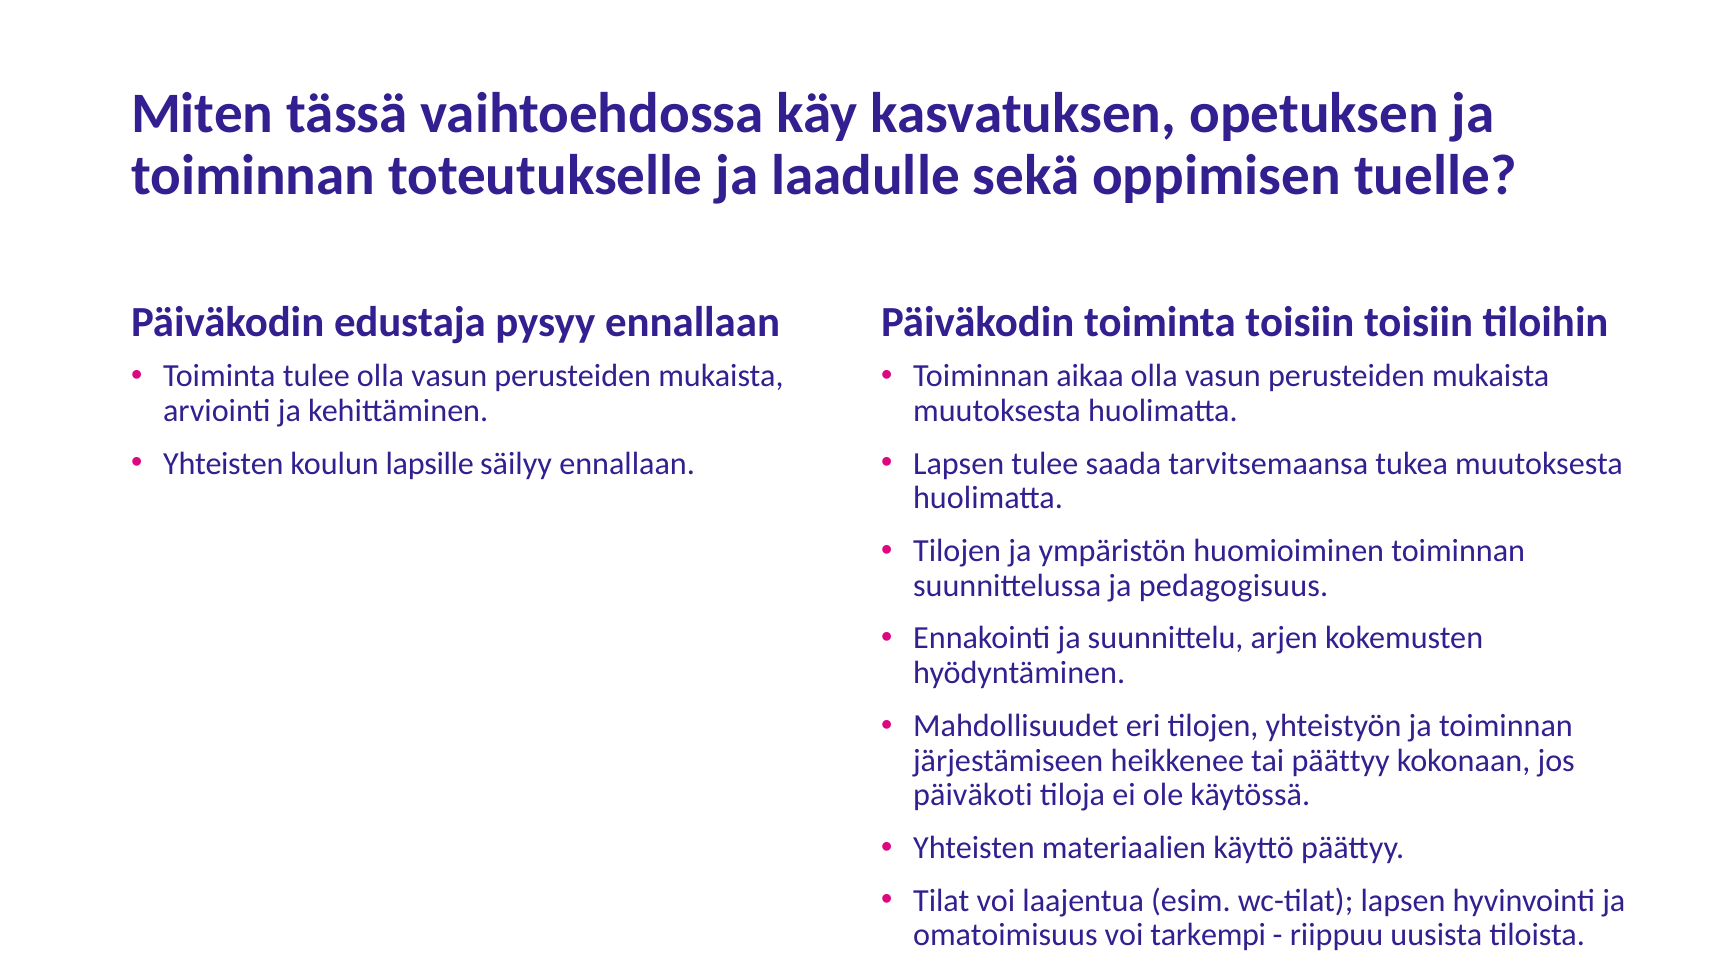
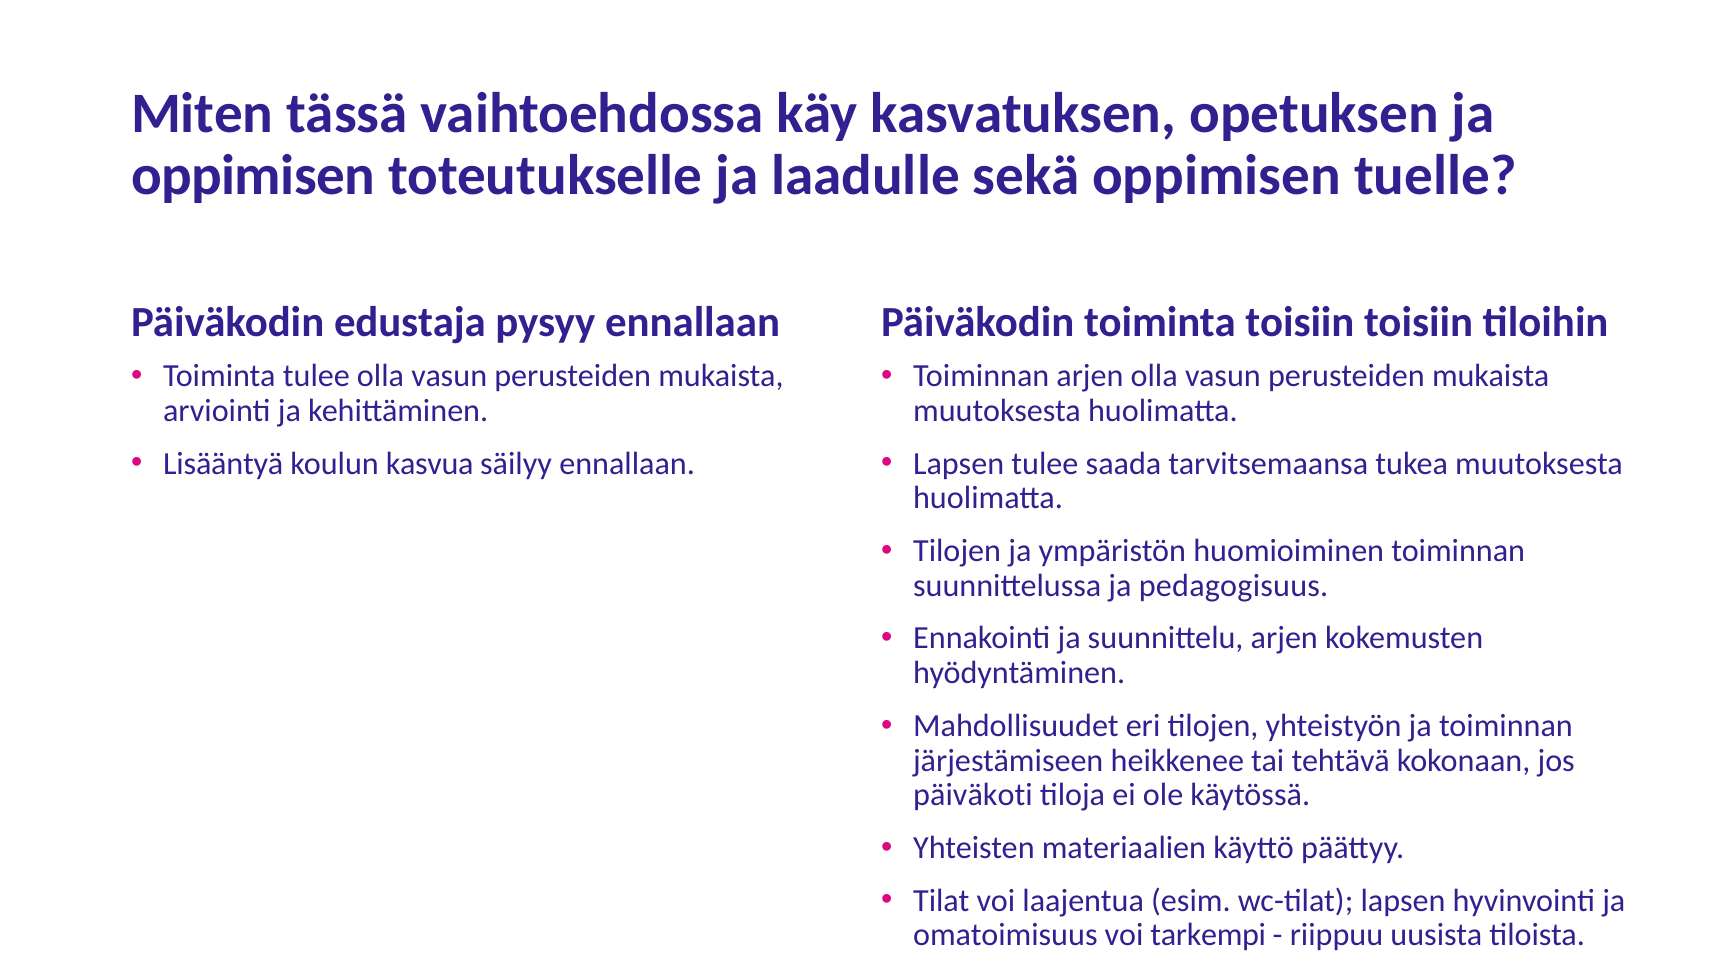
toiminnan at (253, 175): toiminnan -> oppimisen
Toiminnan aikaa: aikaa -> arjen
Yhteisten at (223, 463): Yhteisten -> Lisääntyä
lapsille: lapsille -> kasvua
tai päättyy: päättyy -> tehtävä
